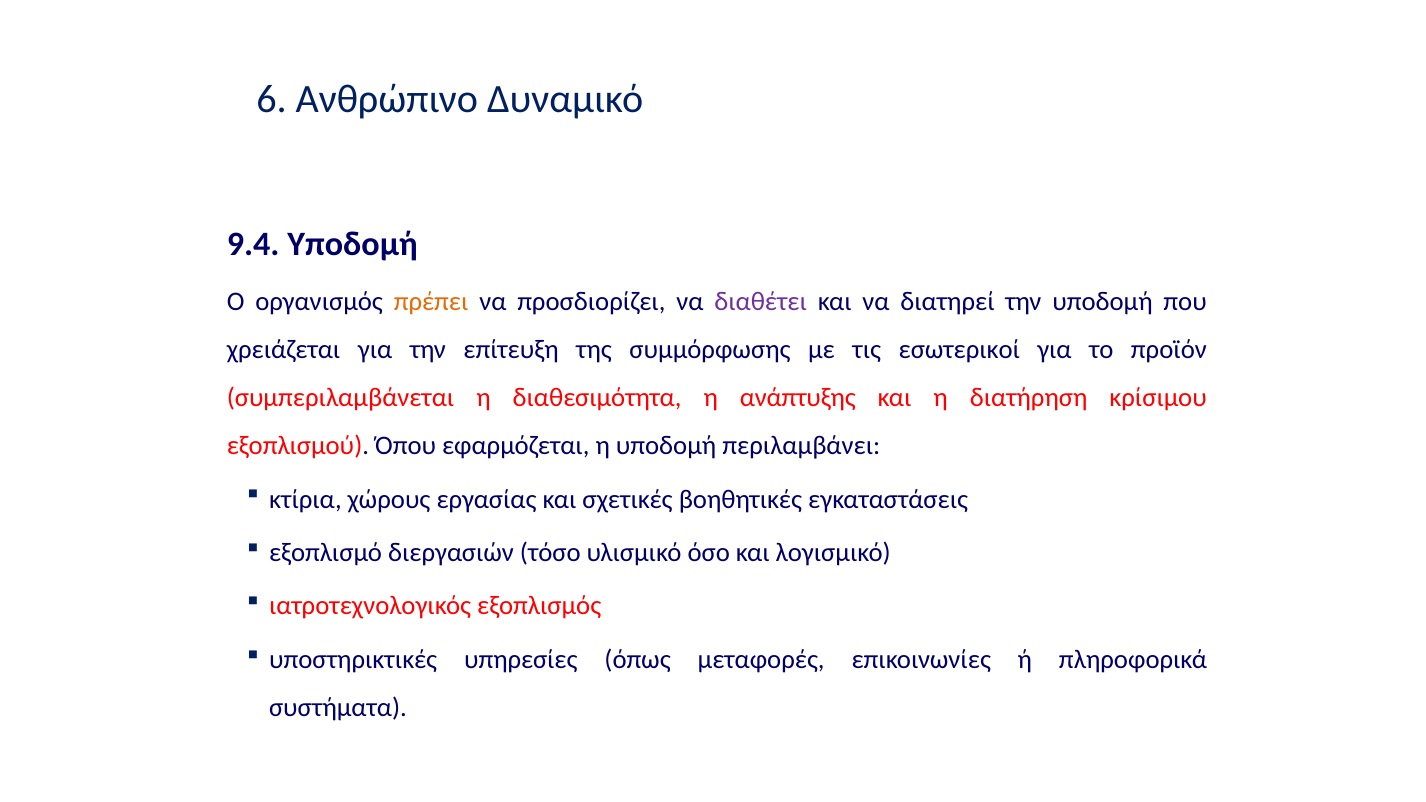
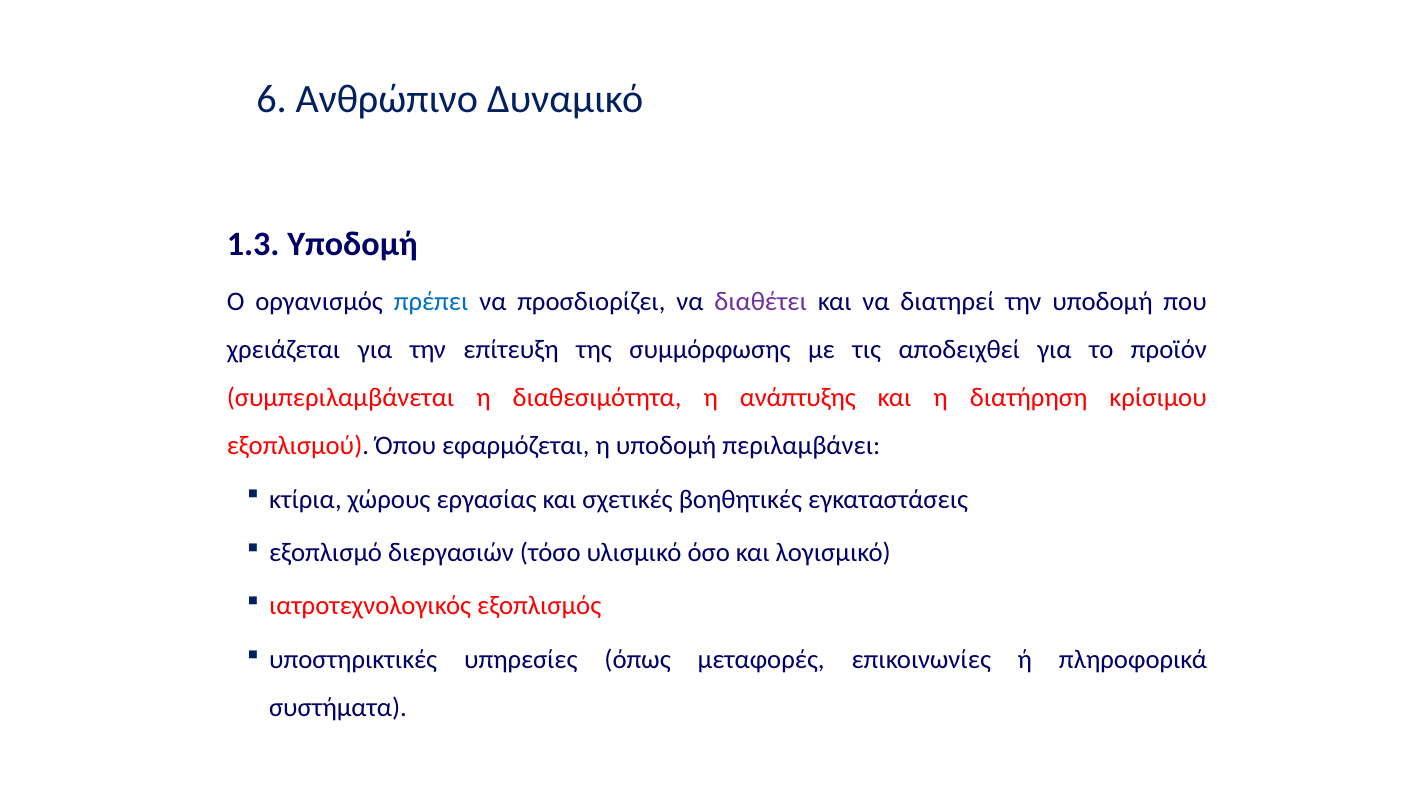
9.4: 9.4 -> 1.3
πρέπει colour: orange -> blue
εσωτερικοί: εσωτερικοί -> αποδειχθεί
